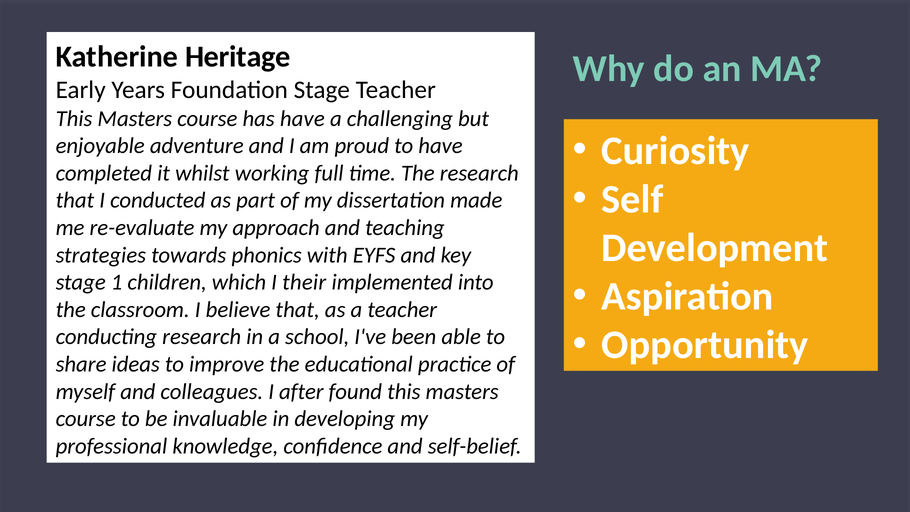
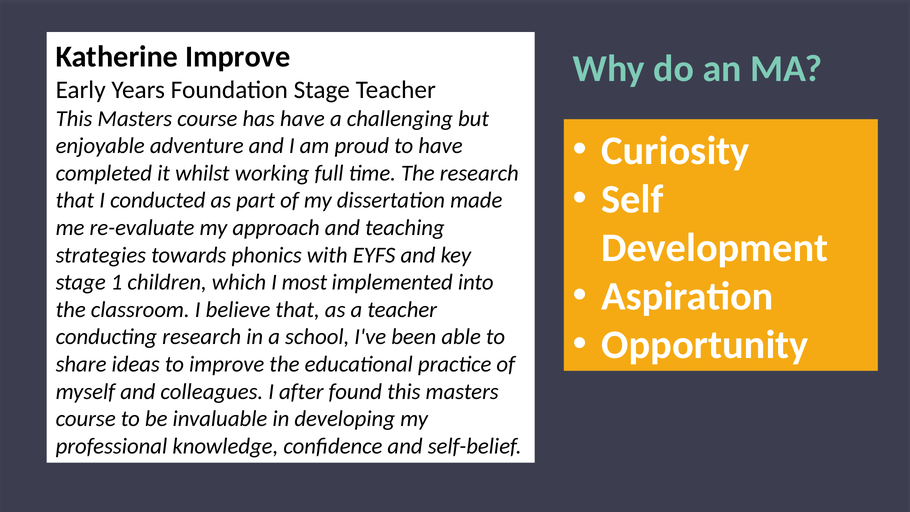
Katherine Heritage: Heritage -> Improve
their: their -> most
